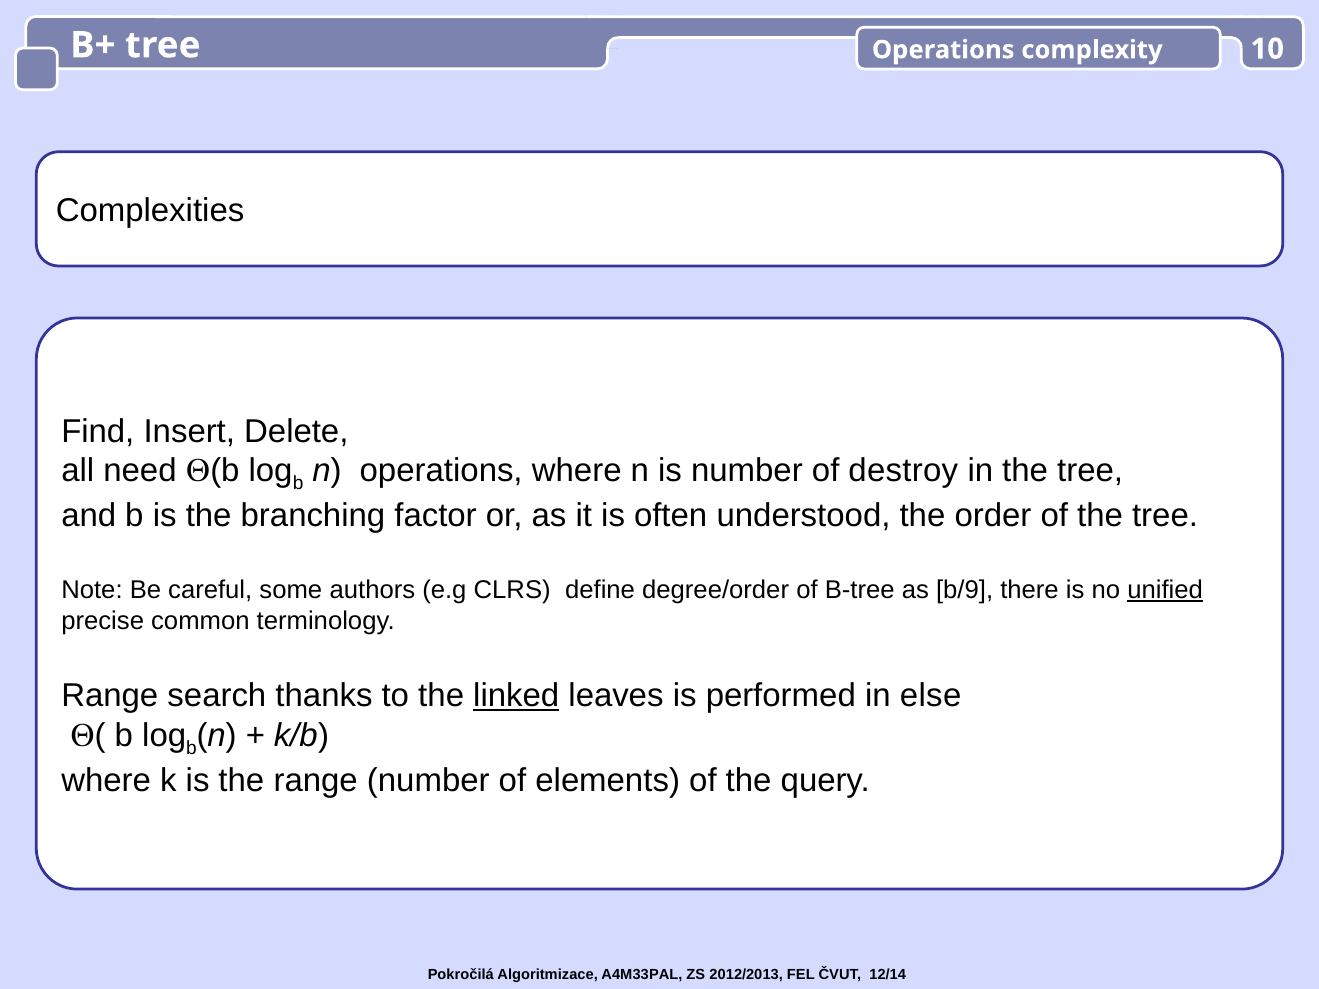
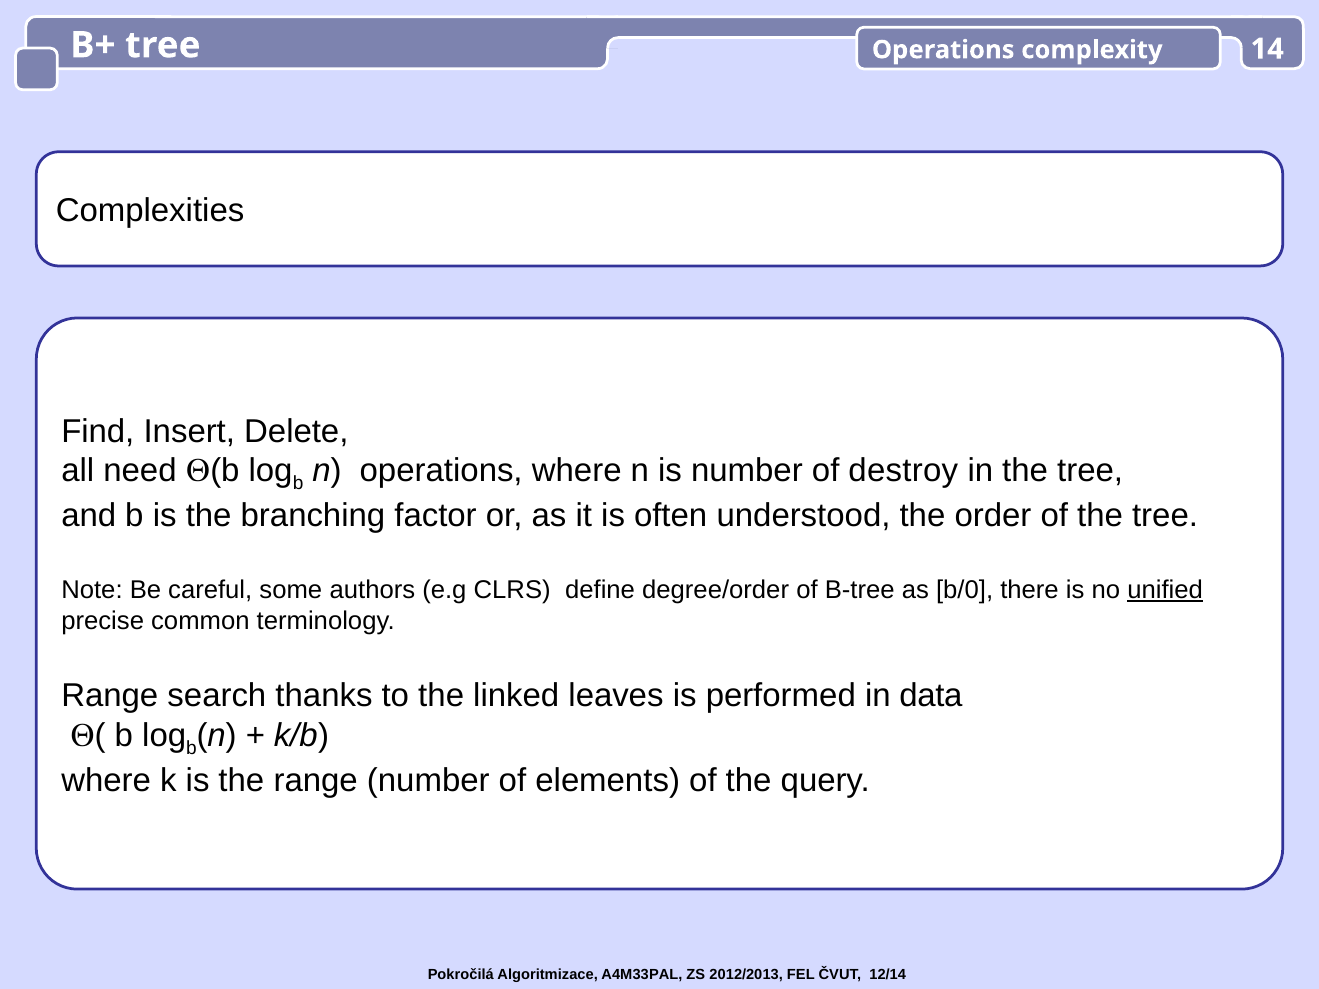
10: 10 -> 14
b/9: b/9 -> b/0
linked underline: present -> none
else: else -> data
